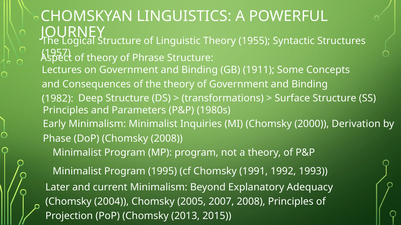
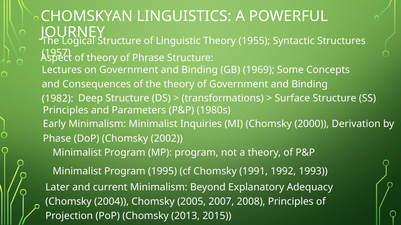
1911: 1911 -> 1969
Chomsky 2008: 2008 -> 2002
